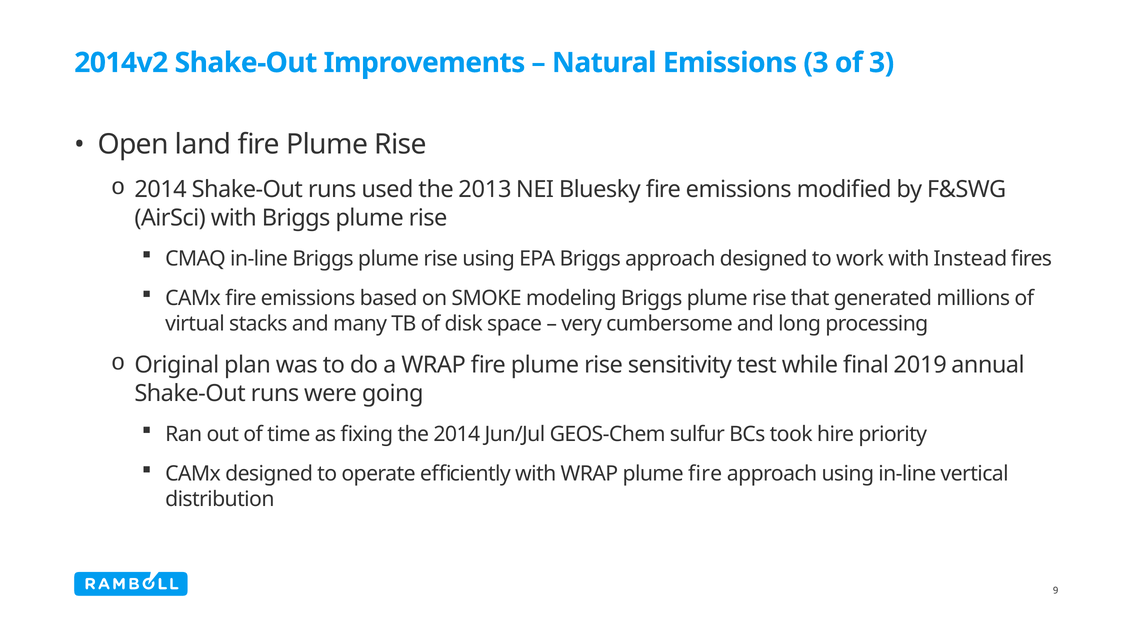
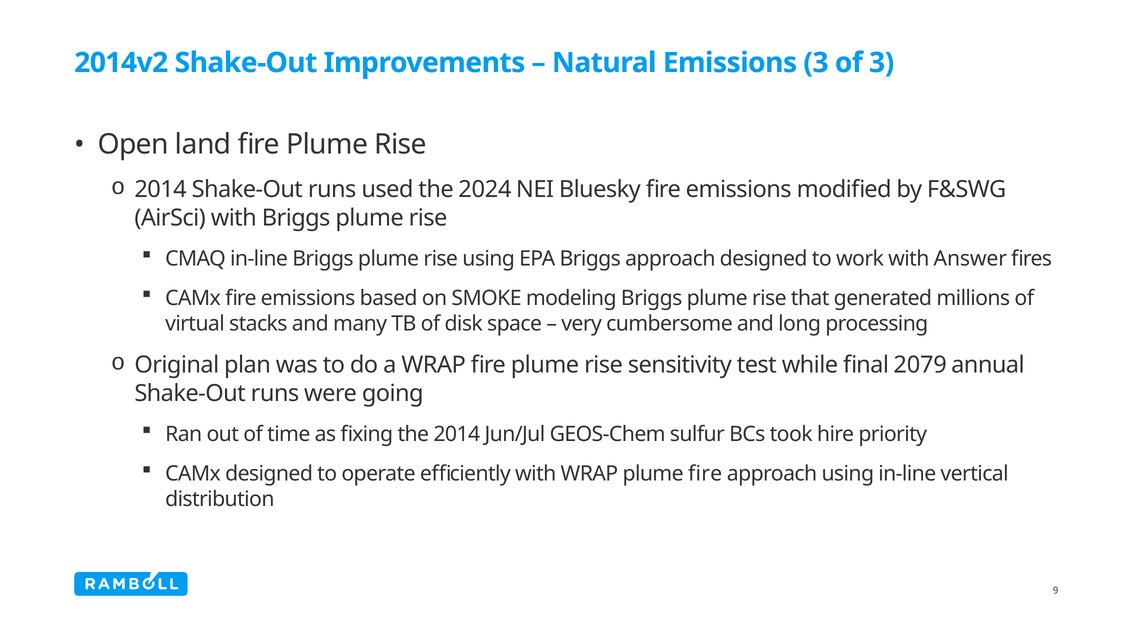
2013: 2013 -> 2024
Instead: Instead -> Answer
2019: 2019 -> 2079
